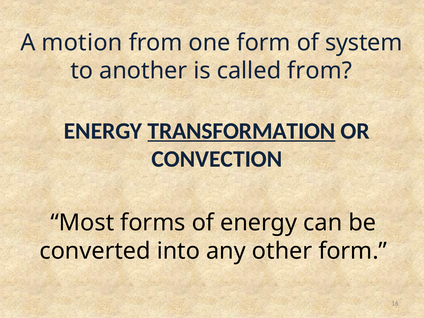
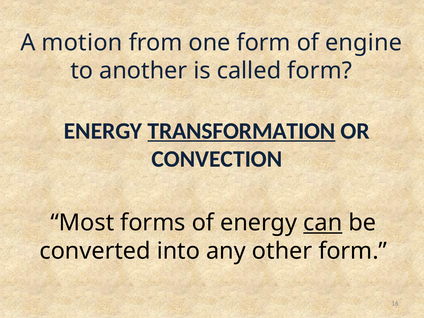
system: system -> engine
called from: from -> form
can underline: none -> present
